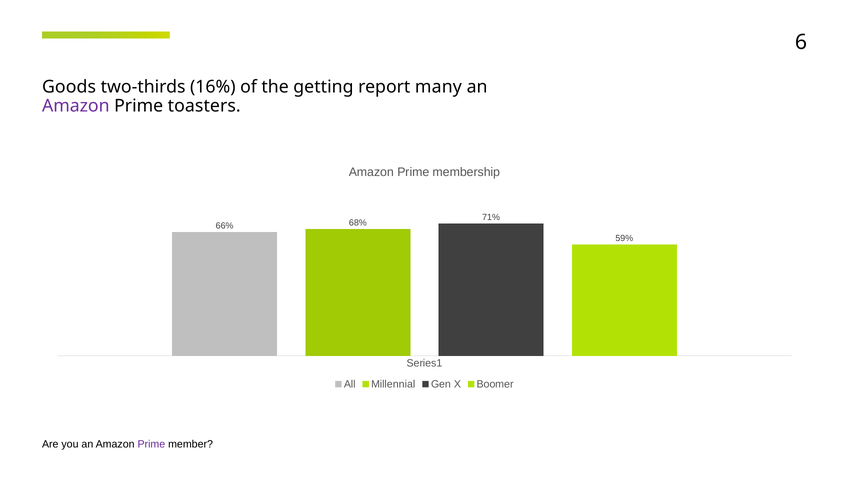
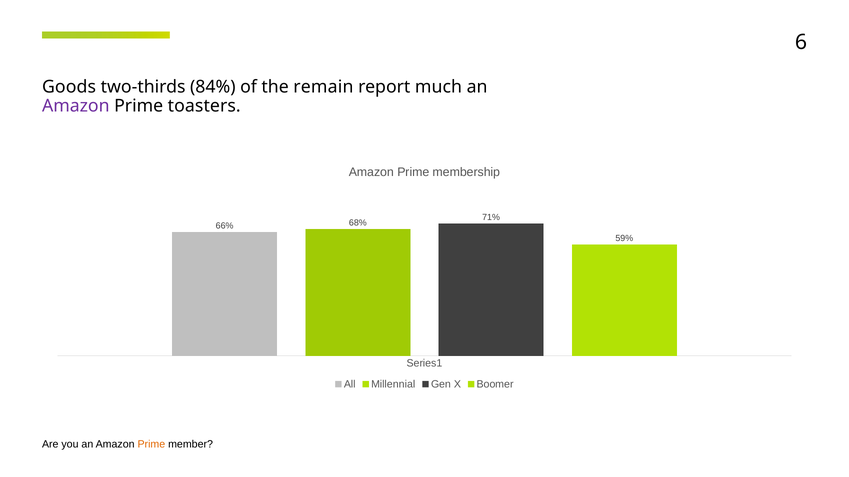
16%: 16% -> 84%
getting: getting -> remain
many: many -> much
Prime at (151, 445) colour: purple -> orange
